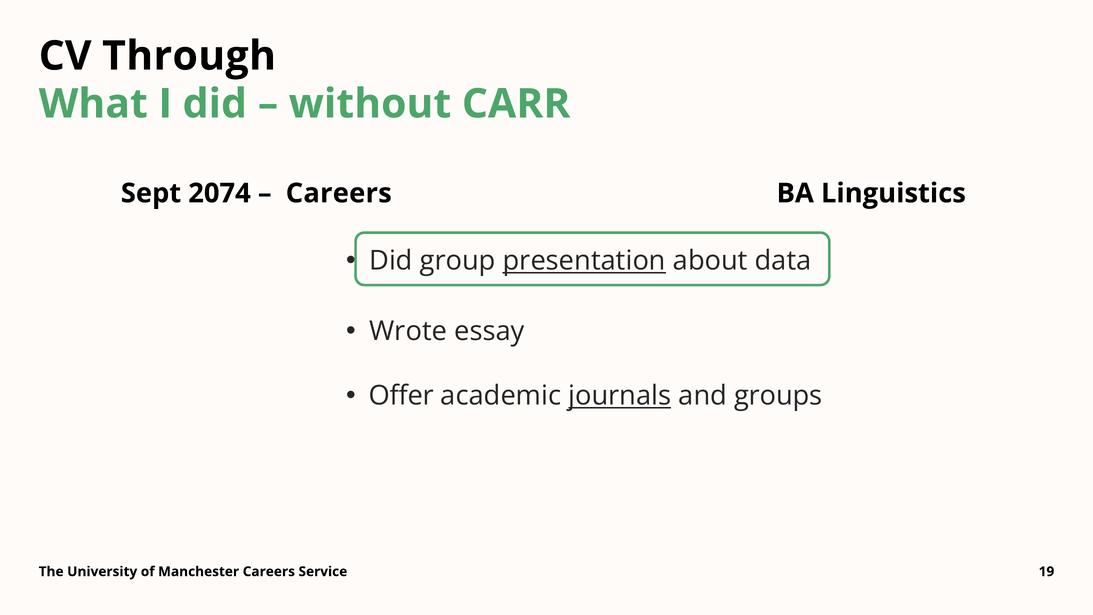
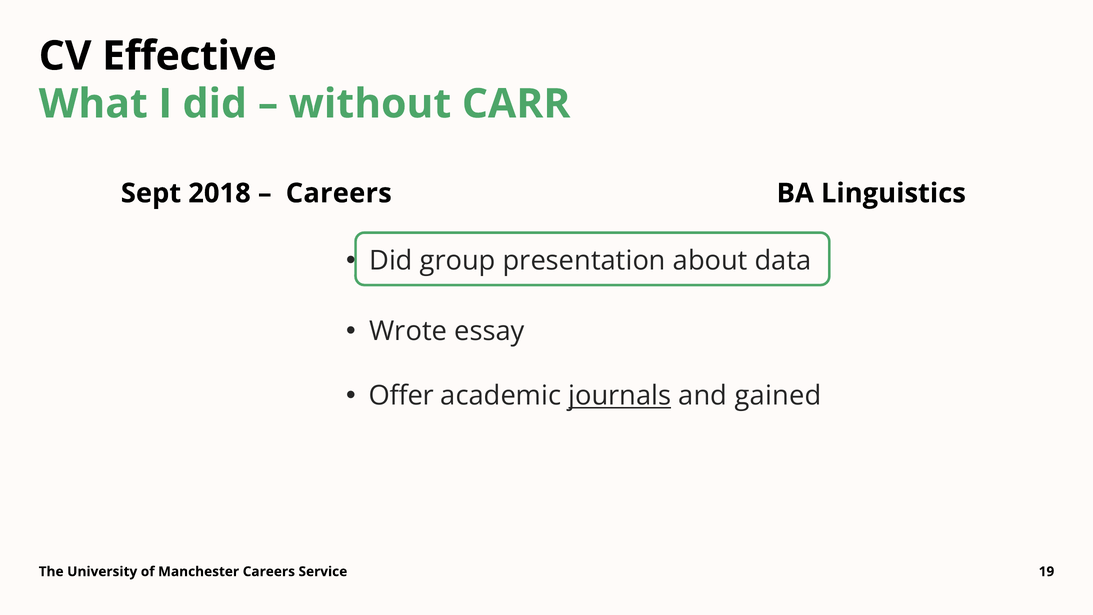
Through: Through -> Effective
2074: 2074 -> 2018
presentation underline: present -> none
groups: groups -> gained
